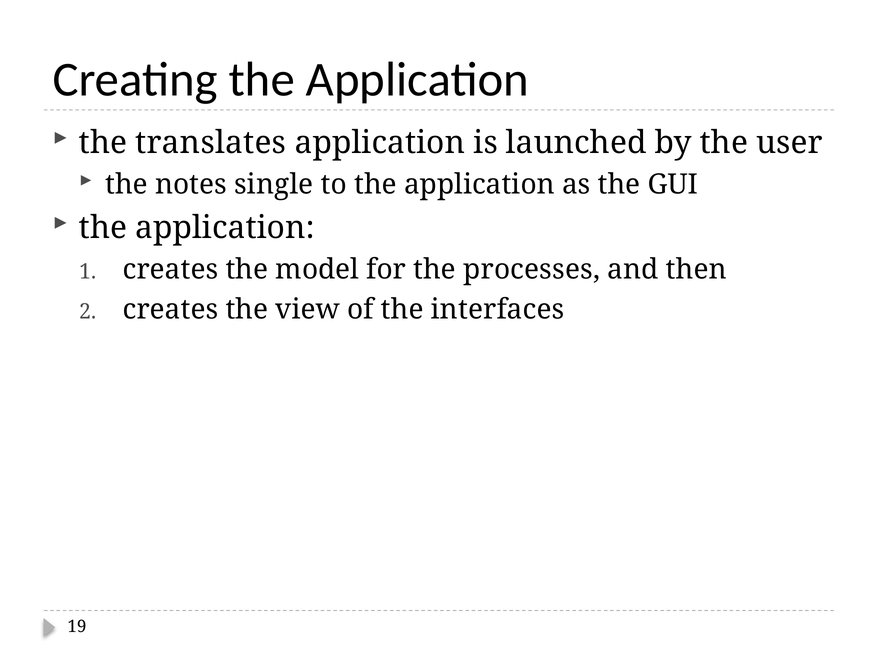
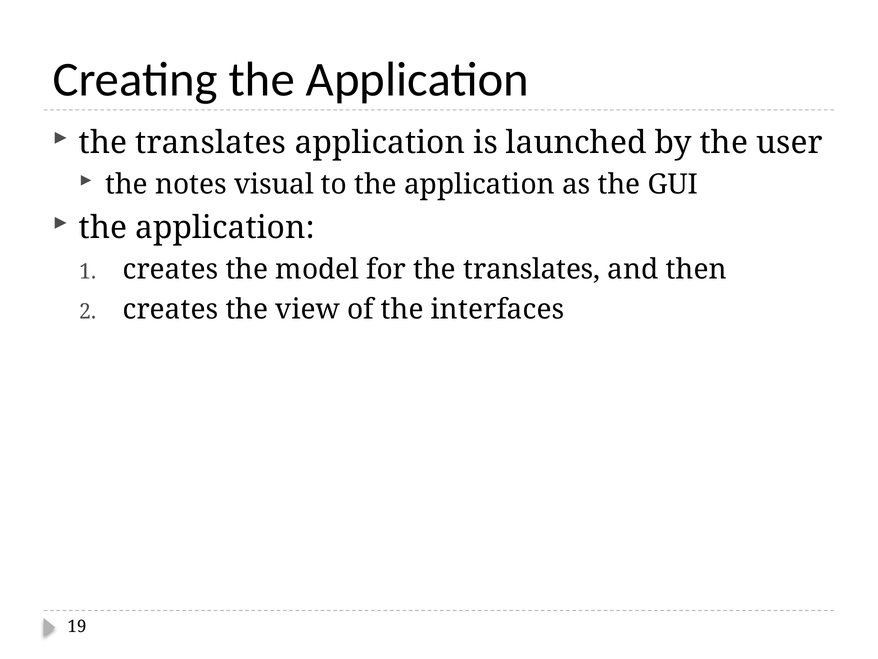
single: single -> visual
for the processes: processes -> translates
